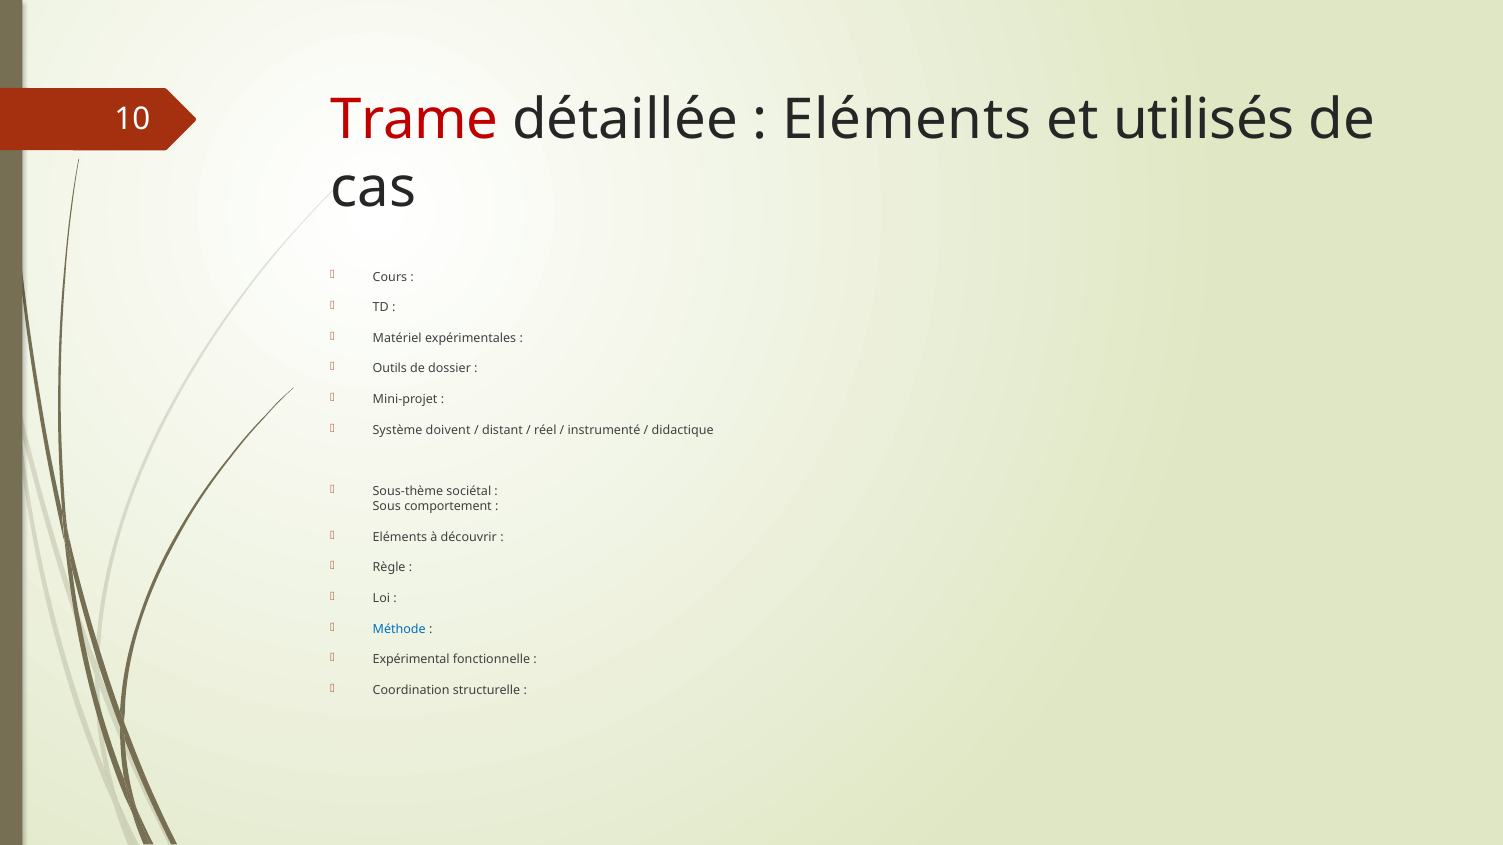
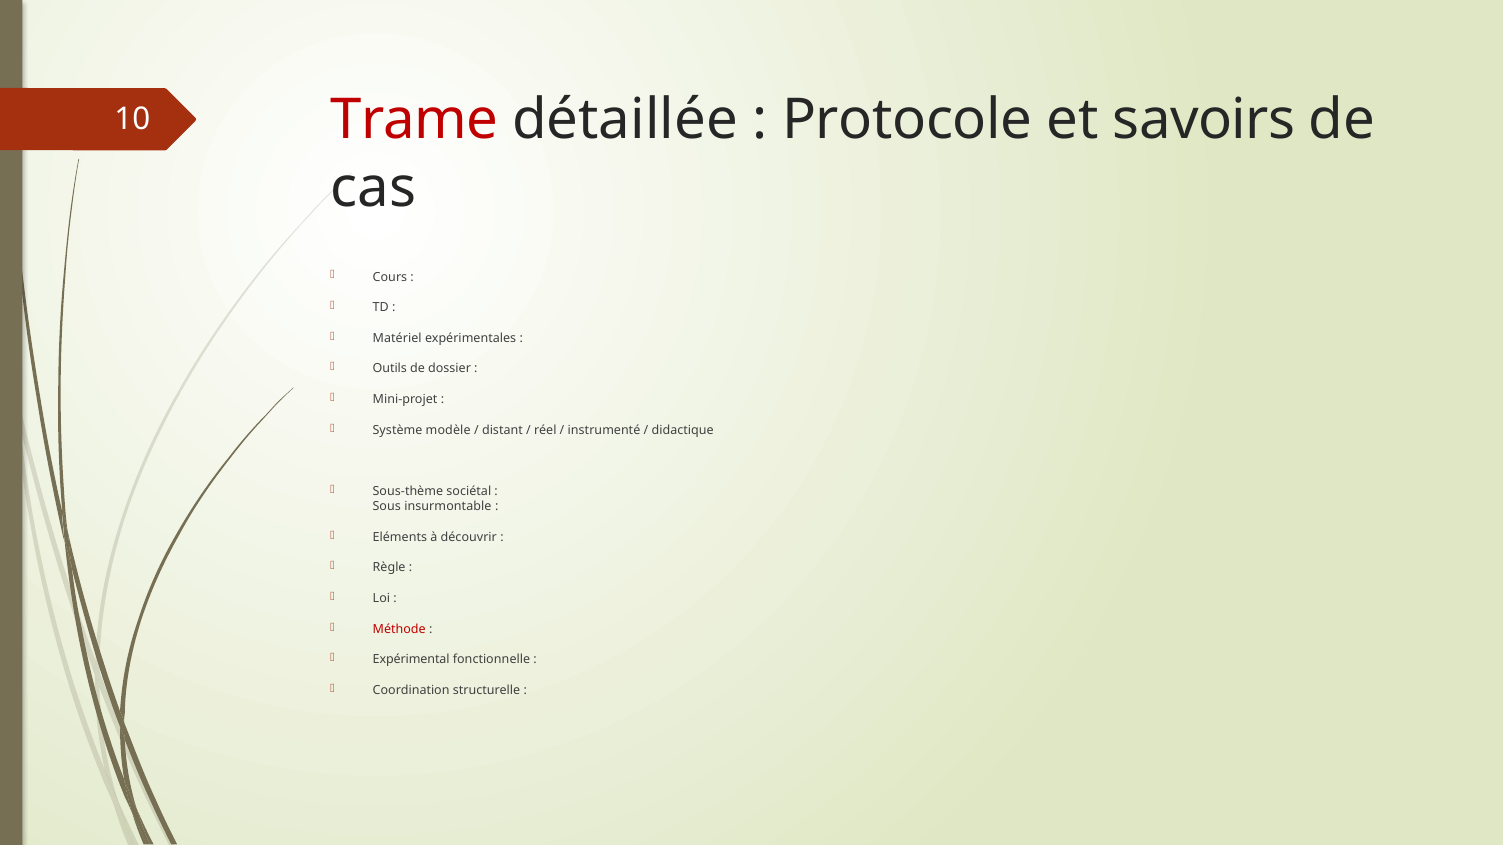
Eléments at (907, 120): Eléments -> Protocole
utilisés: utilisés -> savoirs
doivent: doivent -> modèle
comportement: comportement -> insurmontable
Méthode colour: blue -> red
